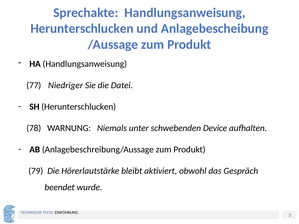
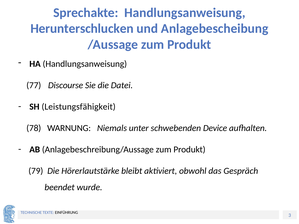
Niedriger: Niedriger -> Discourse
SH Herunterschlucken: Herunterschlucken -> Leistungsfähigkeit
